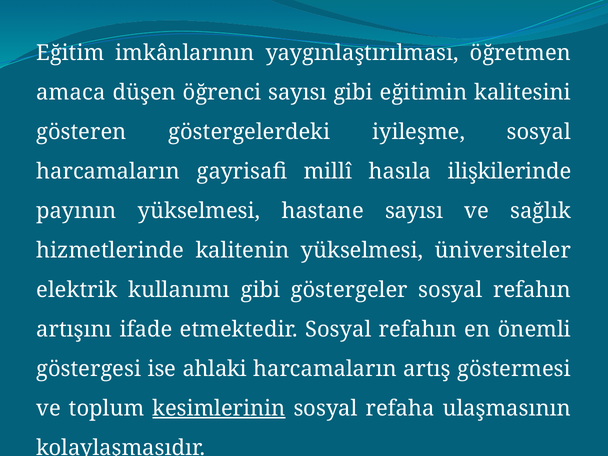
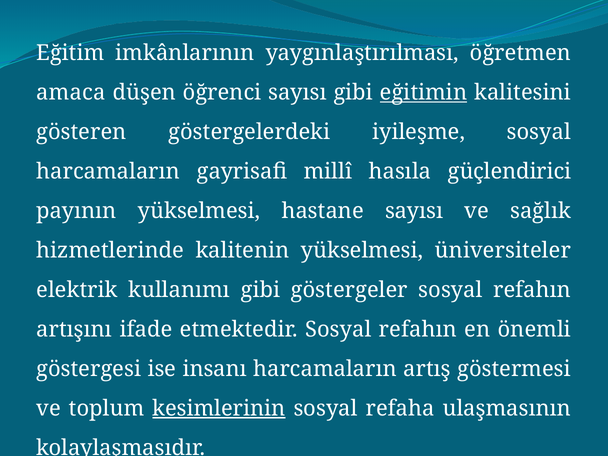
eğitimin underline: none -> present
ilişkilerinde: ilişkilerinde -> güçlendirici
ahlaki: ahlaki -> insanı
